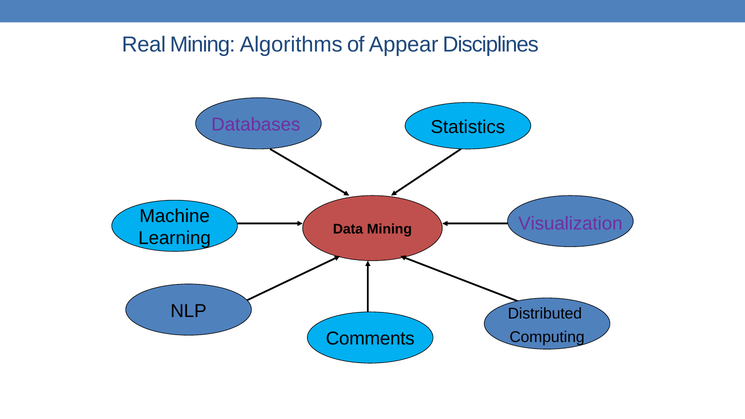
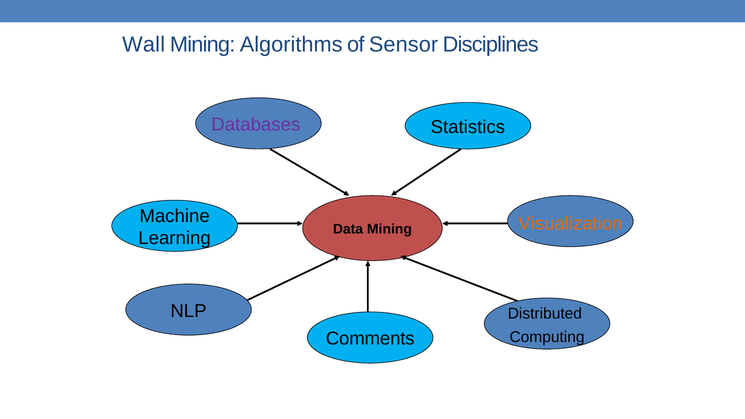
Real: Real -> Wall
Appear: Appear -> Sensor
Visualization colour: purple -> orange
